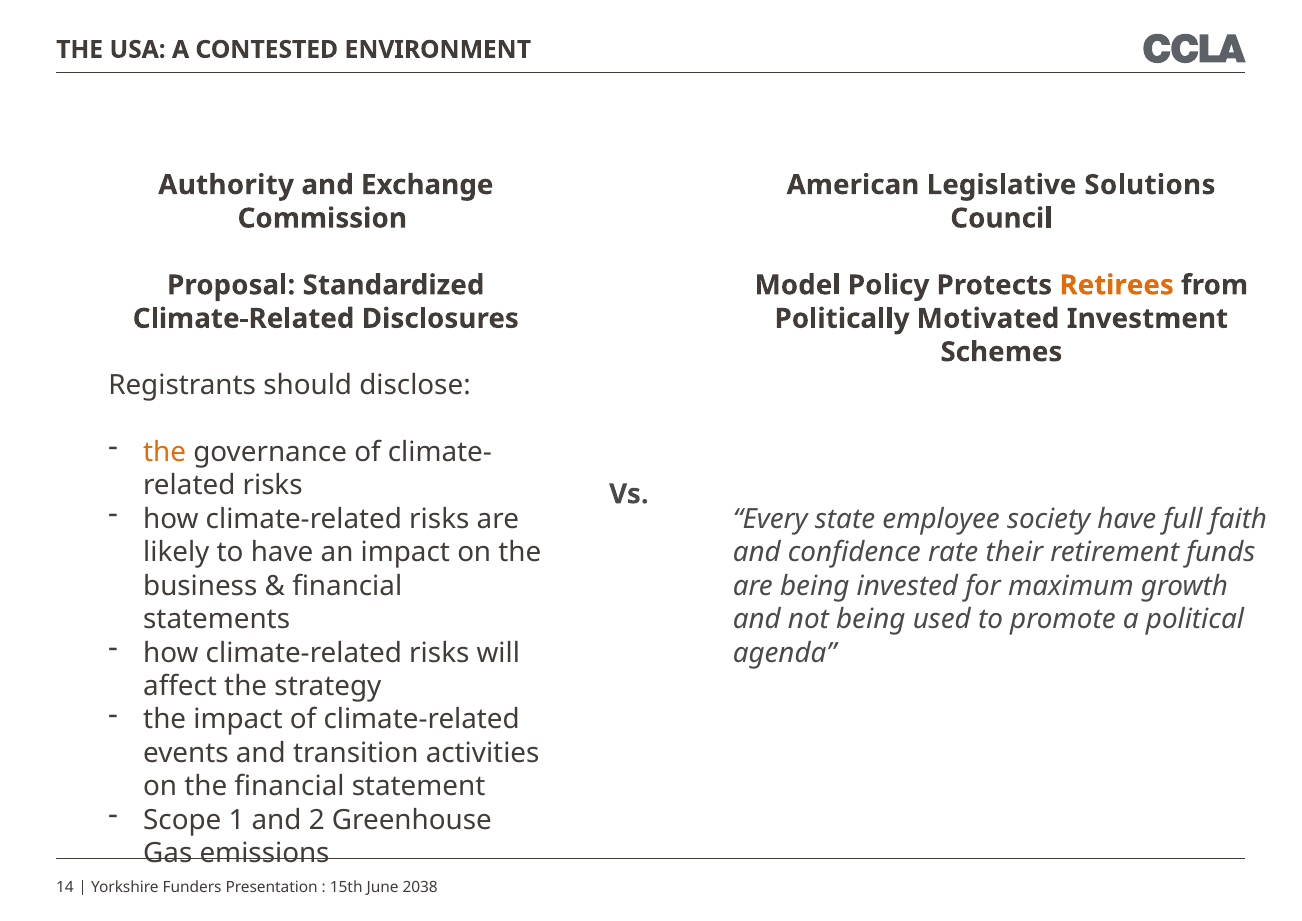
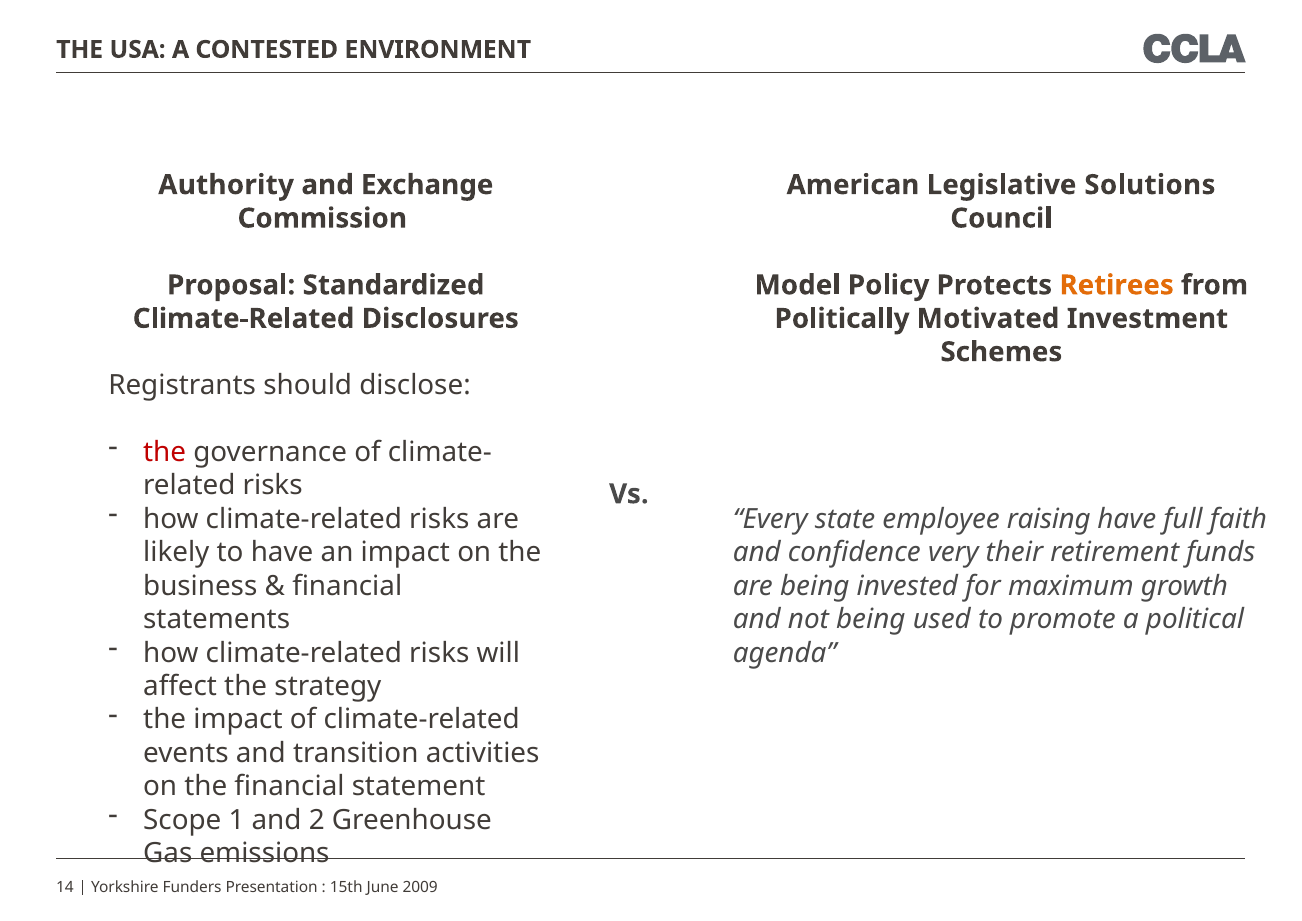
the at (165, 452) colour: orange -> red
society: society -> raising
rate: rate -> very
2038: 2038 -> 2009
